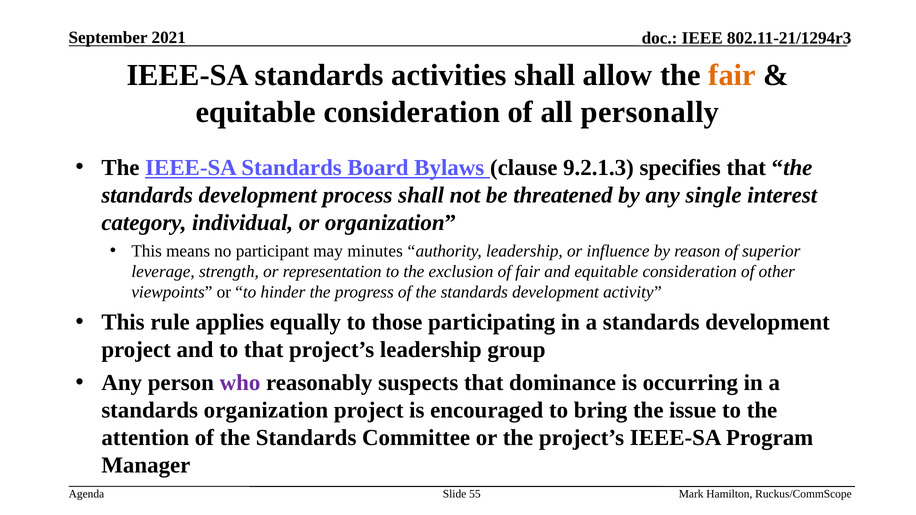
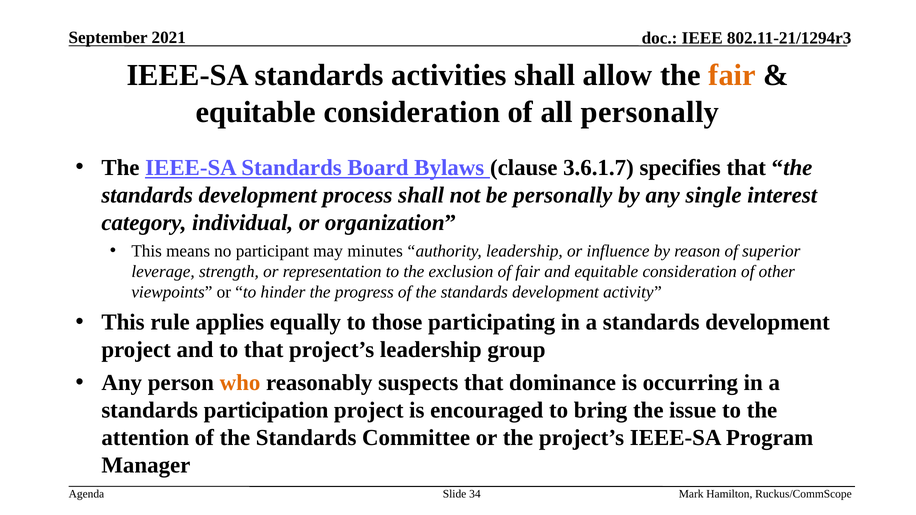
9.2.1.3: 9.2.1.3 -> 3.6.1.7
be threatened: threatened -> personally
who colour: purple -> orange
standards organization: organization -> participation
55: 55 -> 34
